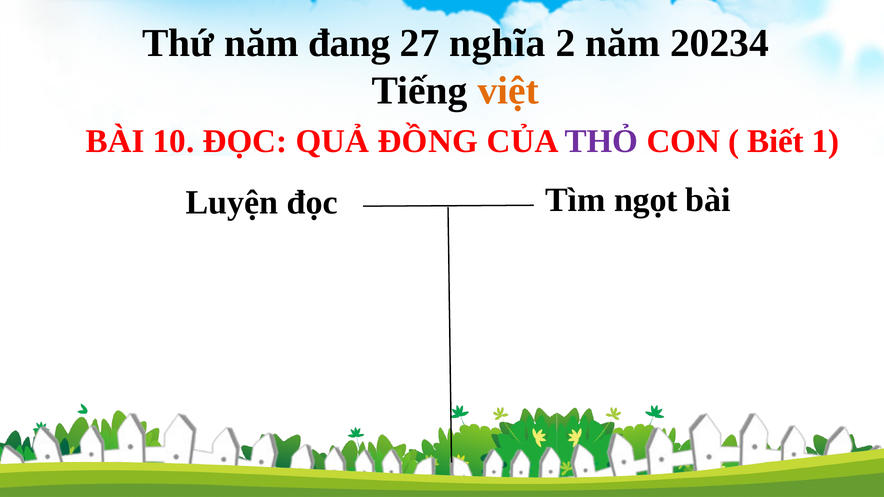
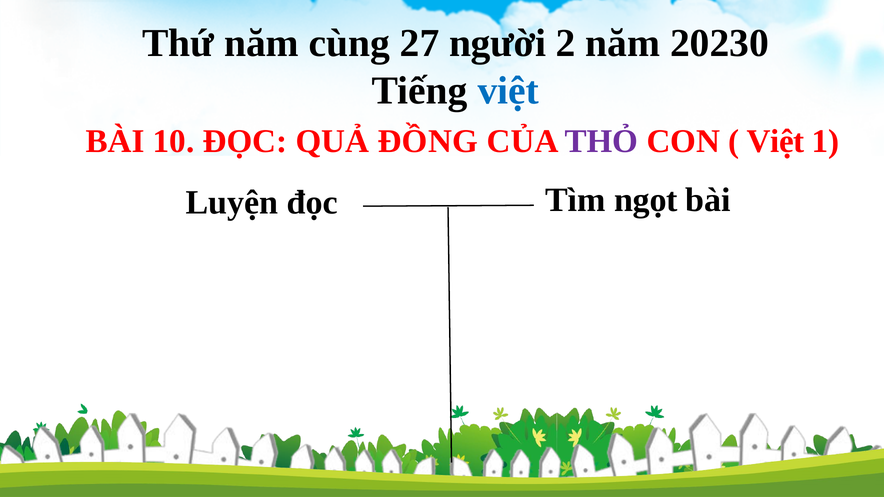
đang: đang -> cùng
nghĩa: nghĩa -> người
20234: 20234 -> 20230
việt at (508, 91) colour: orange -> blue
Biết at (775, 141): Biết -> Việt
